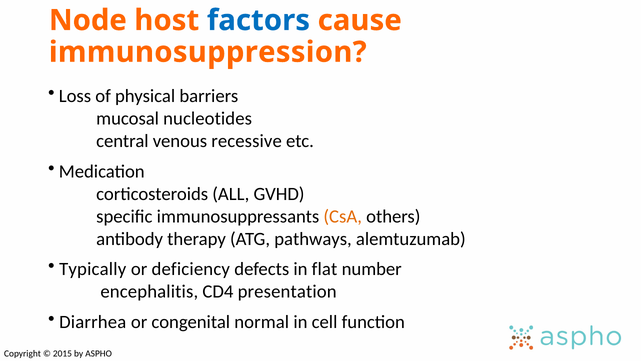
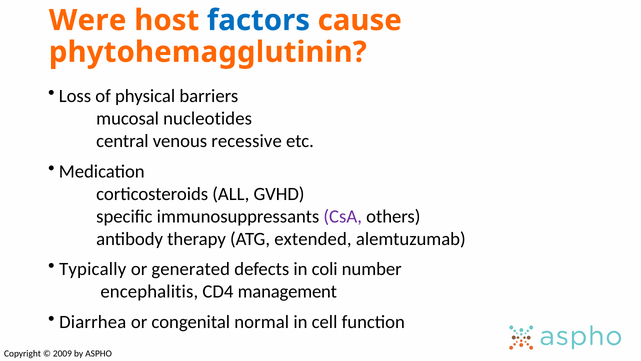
Node: Node -> Were
immunosuppression: immunosuppression -> phytohemagglutinin
CsA colour: orange -> purple
pathways: pathways -> extended
deficiency: deficiency -> generated
flat: flat -> coli
presentation: presentation -> management
2015: 2015 -> 2009
